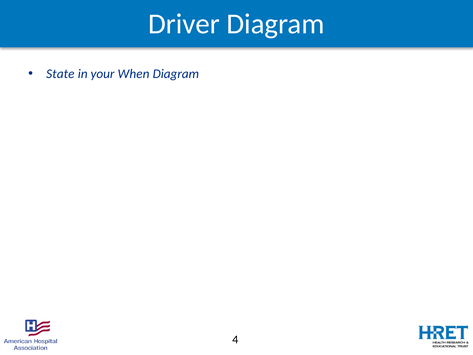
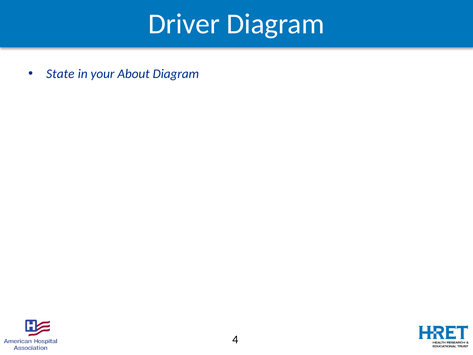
When: When -> About
